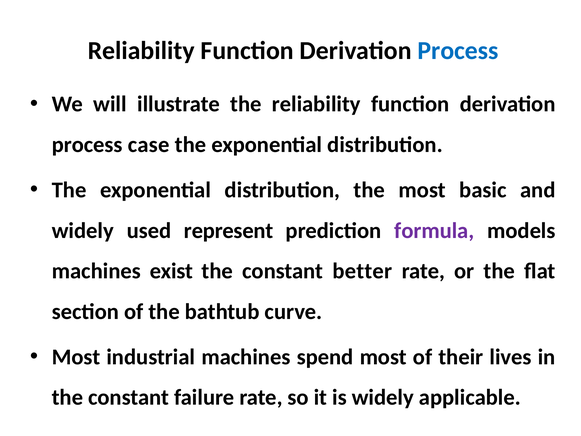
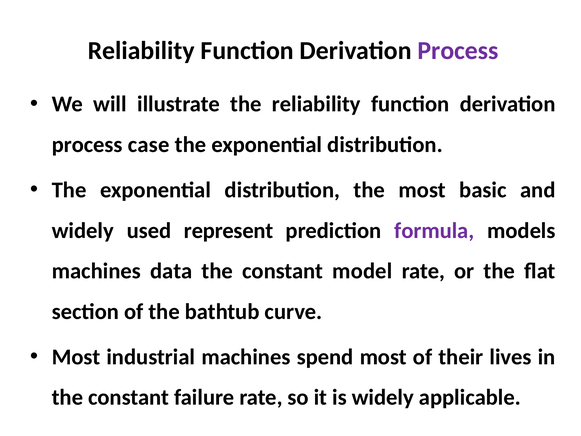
Process at (458, 51) colour: blue -> purple
exist: exist -> data
better: better -> model
